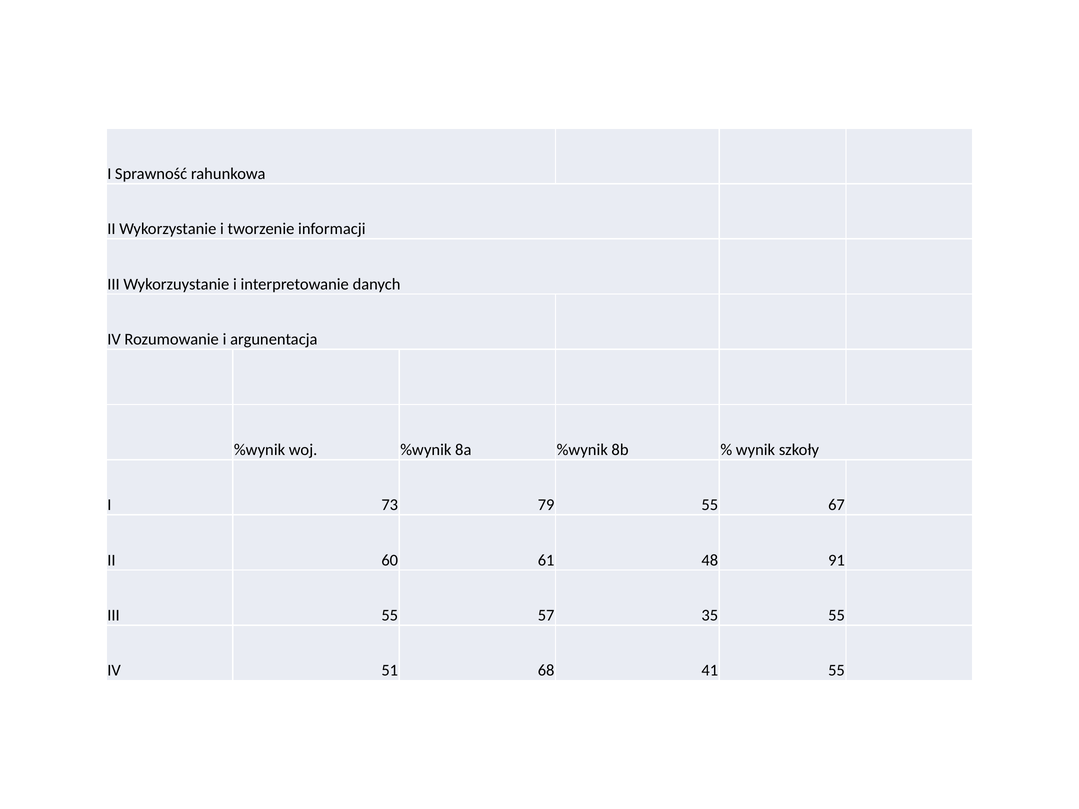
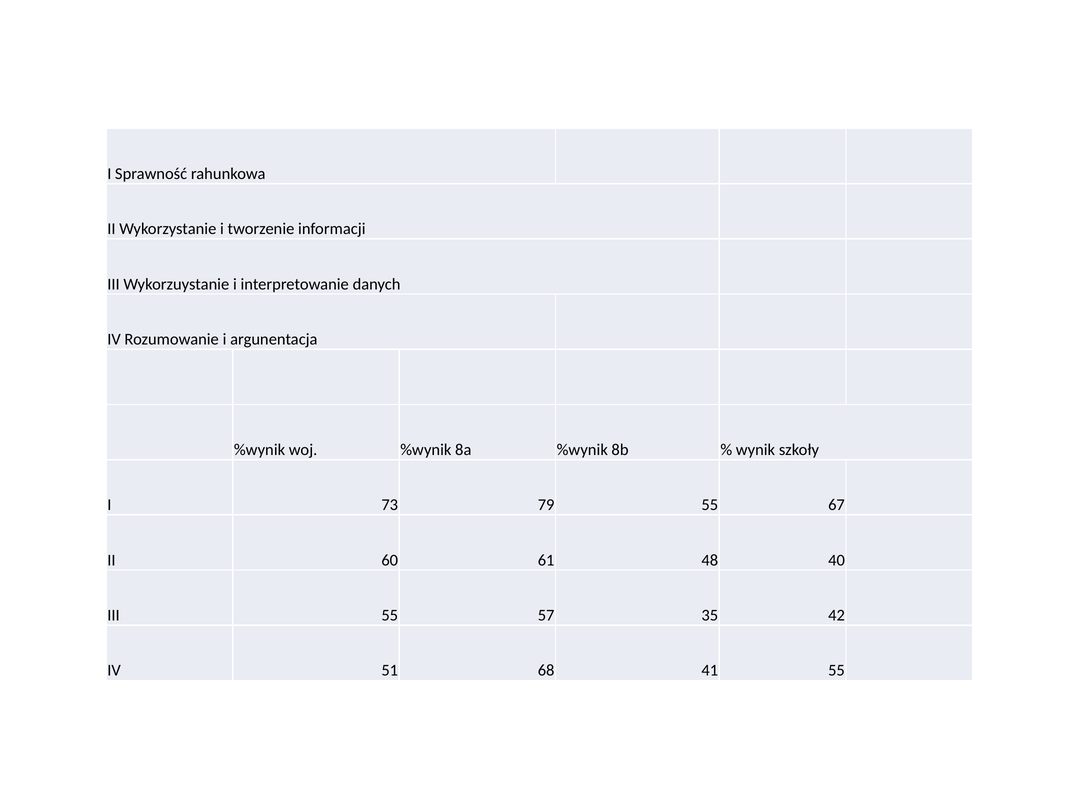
91: 91 -> 40
35 55: 55 -> 42
